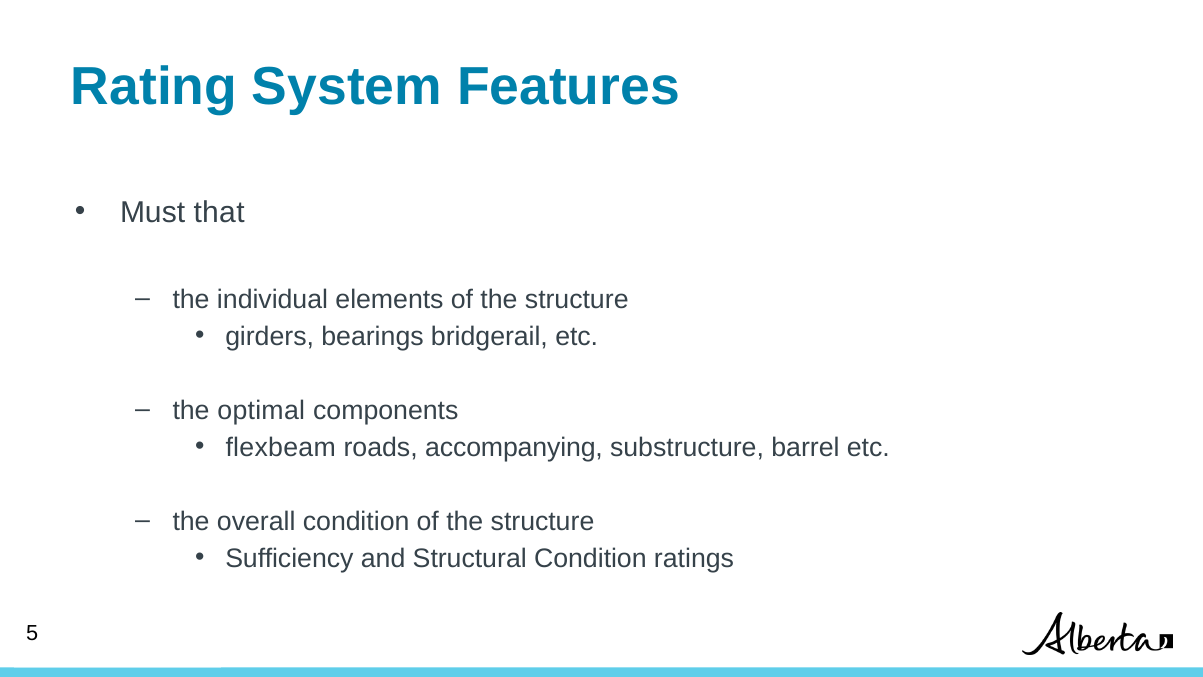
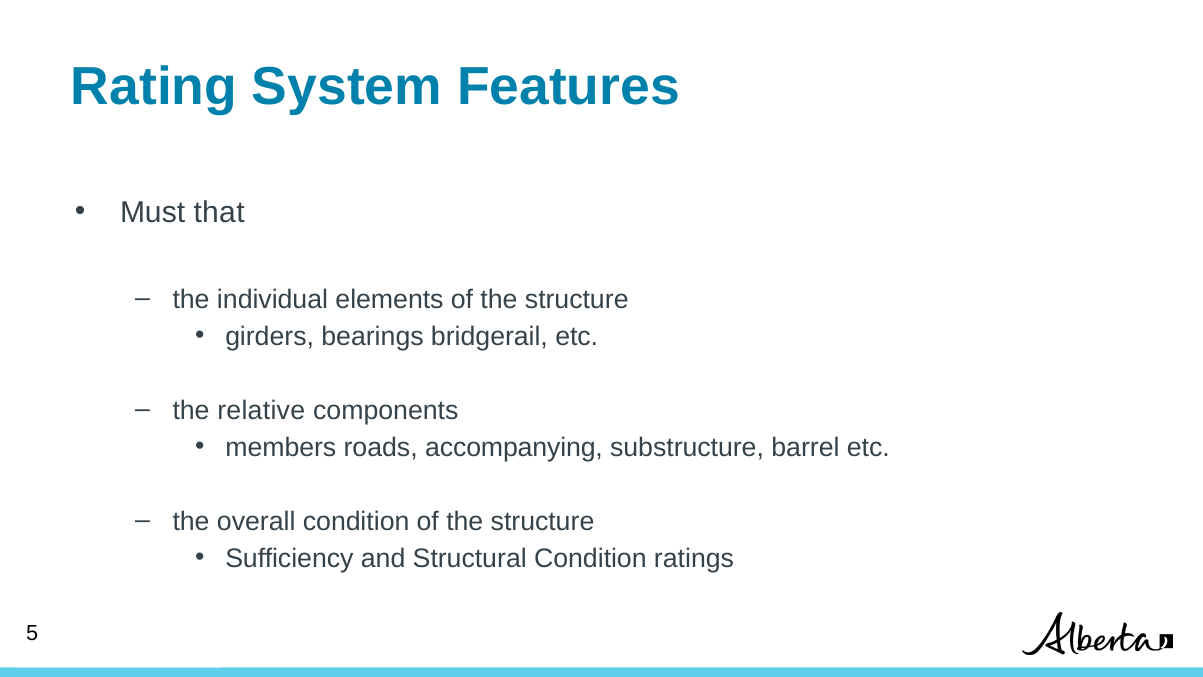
optimal: optimal -> relative
flexbeam: flexbeam -> members
